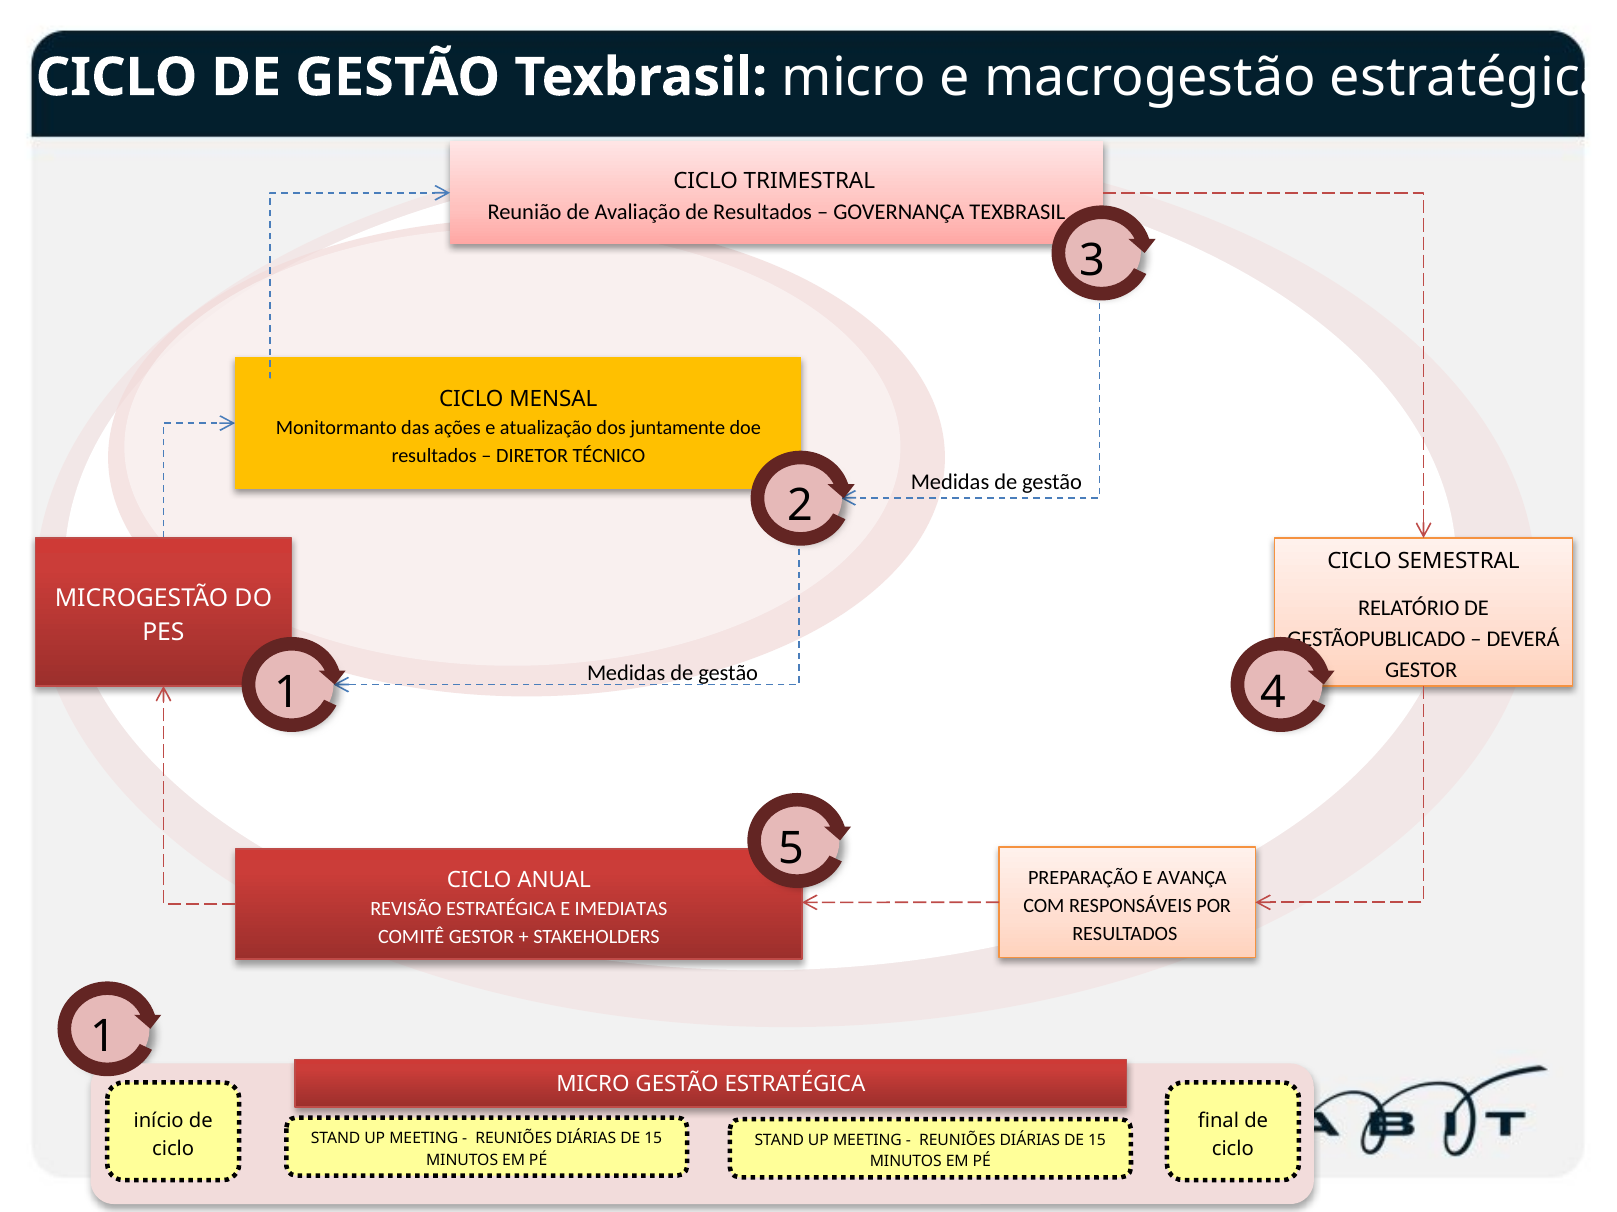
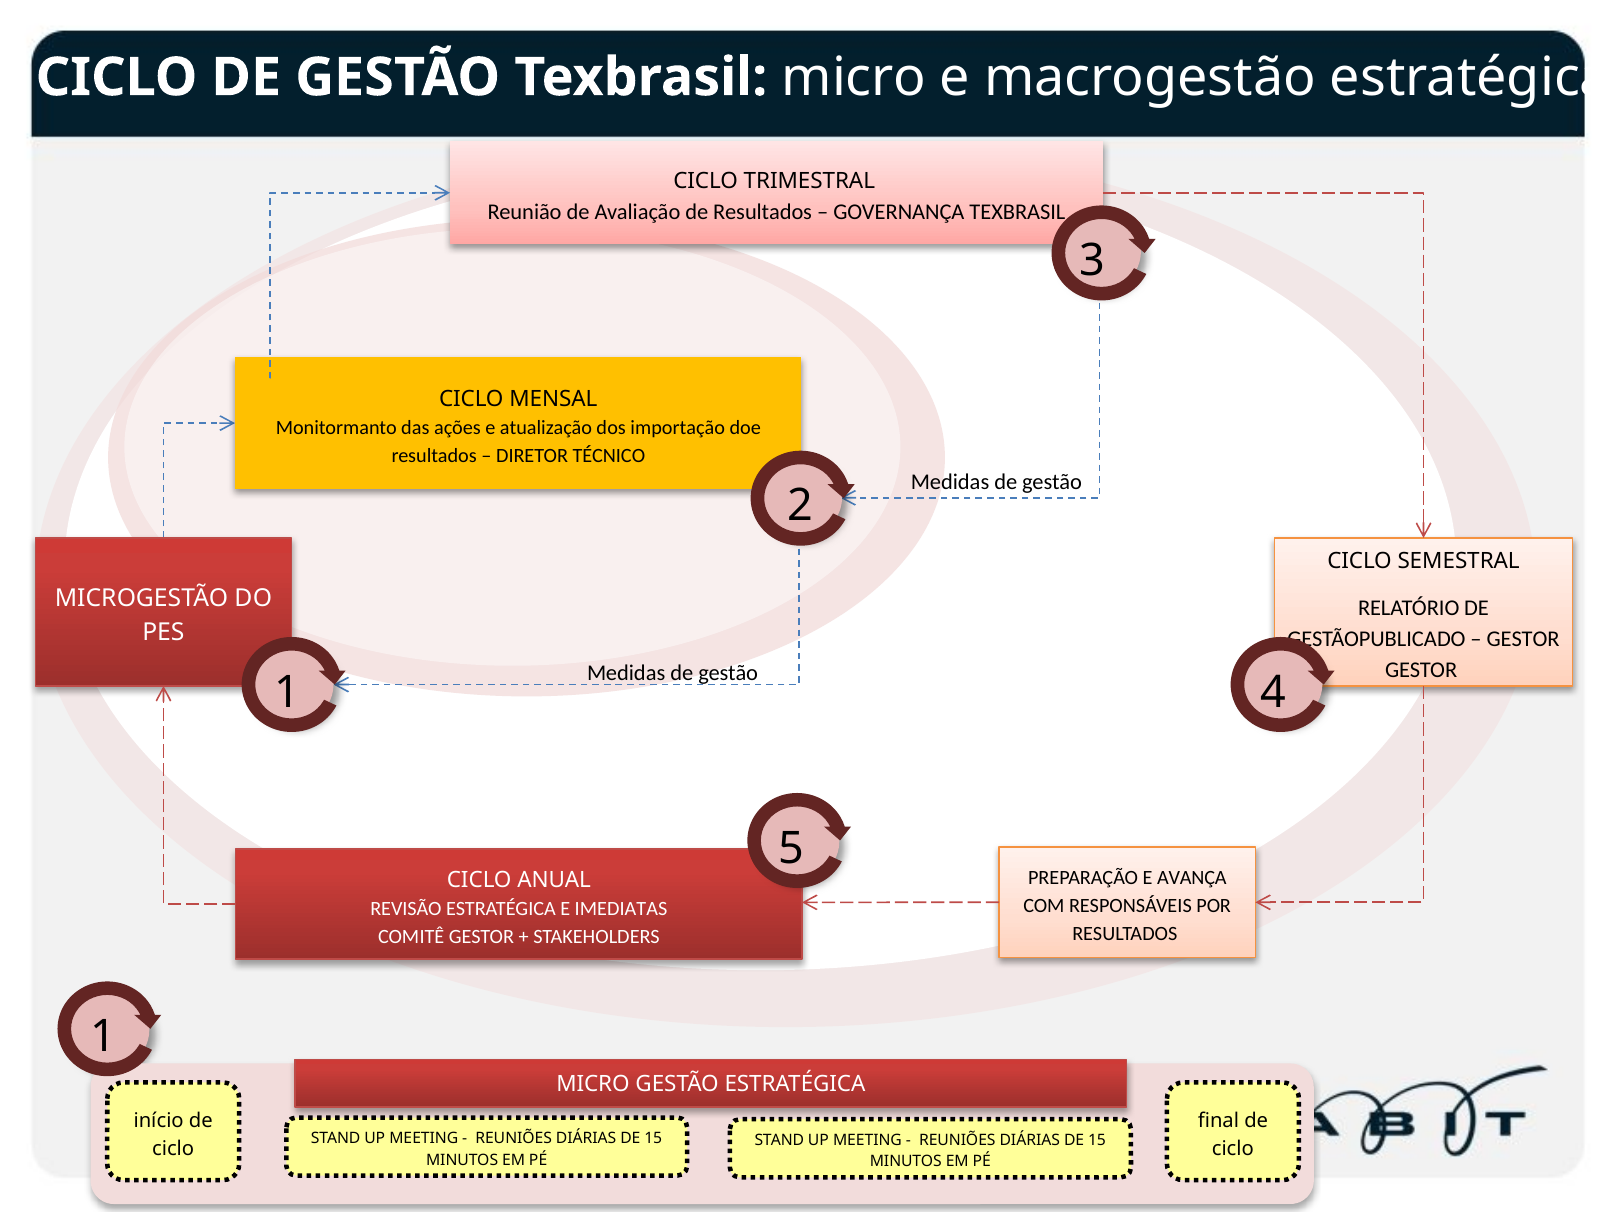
juntamente: juntamente -> importação
DEVERÁ at (1523, 639): DEVERÁ -> GESTOR
